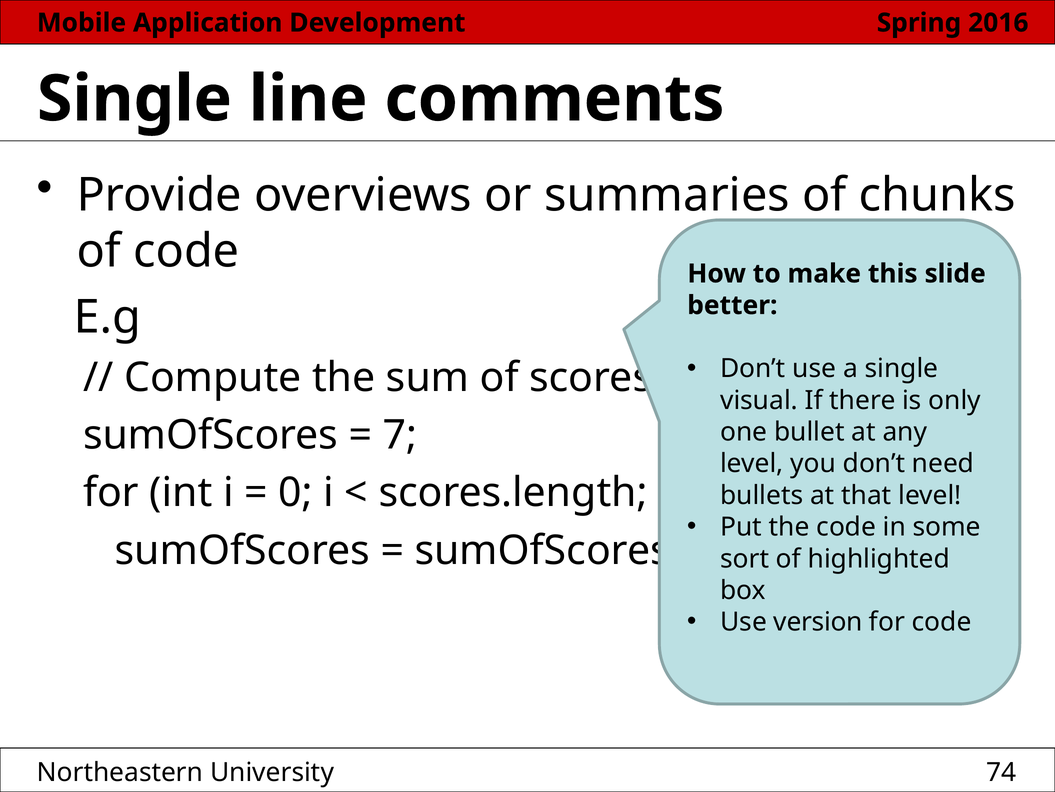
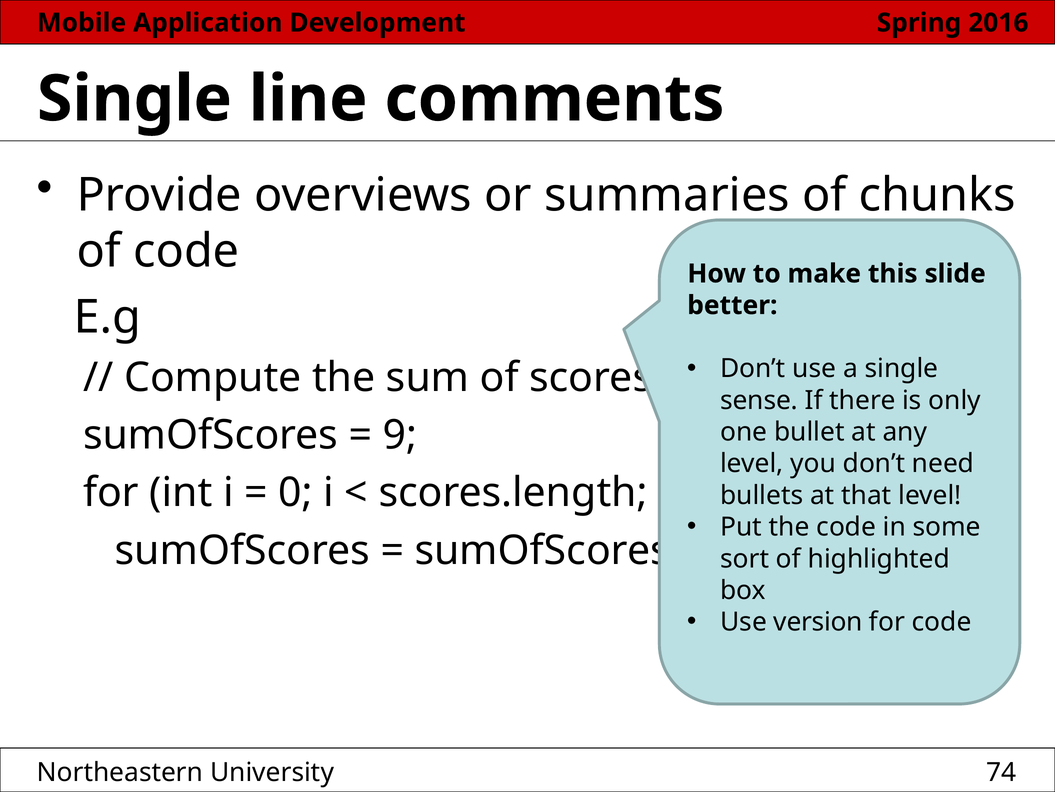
visual: visual -> sense
7: 7 -> 9
